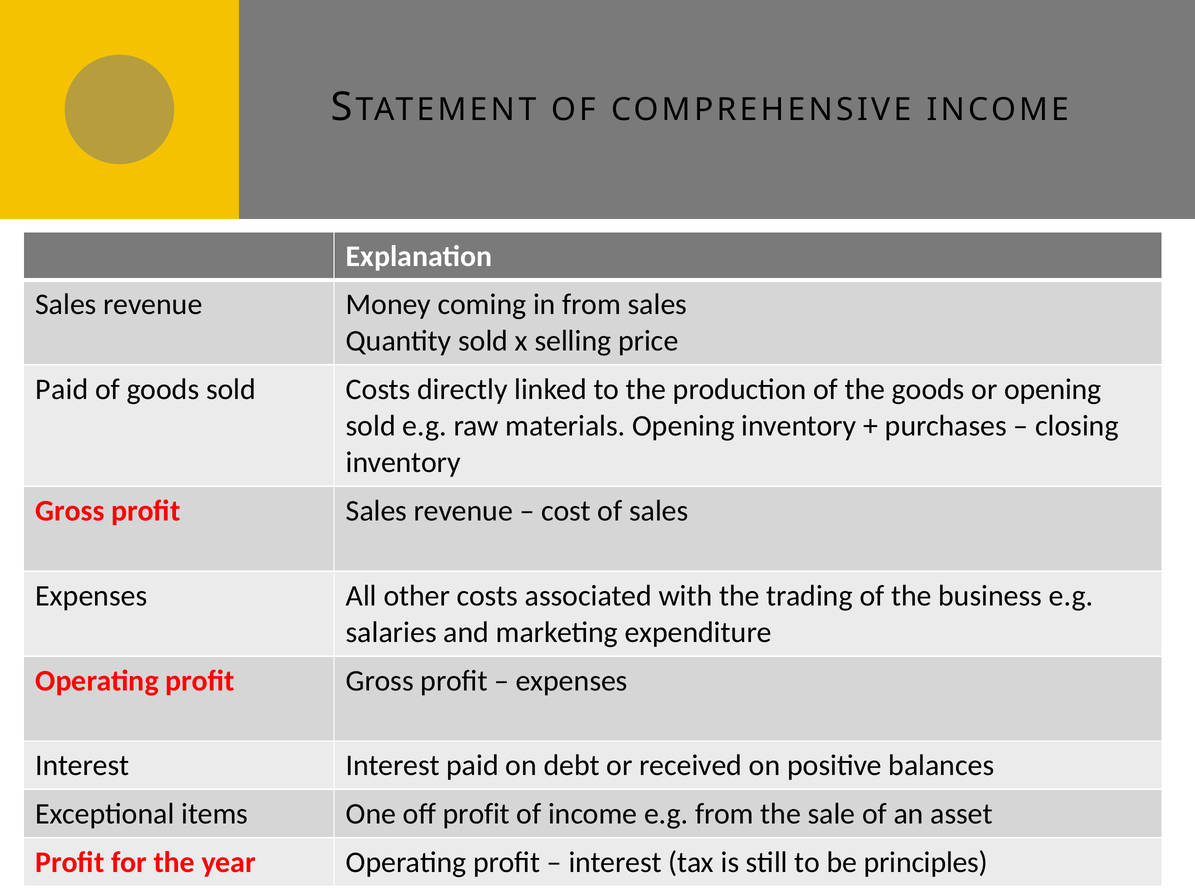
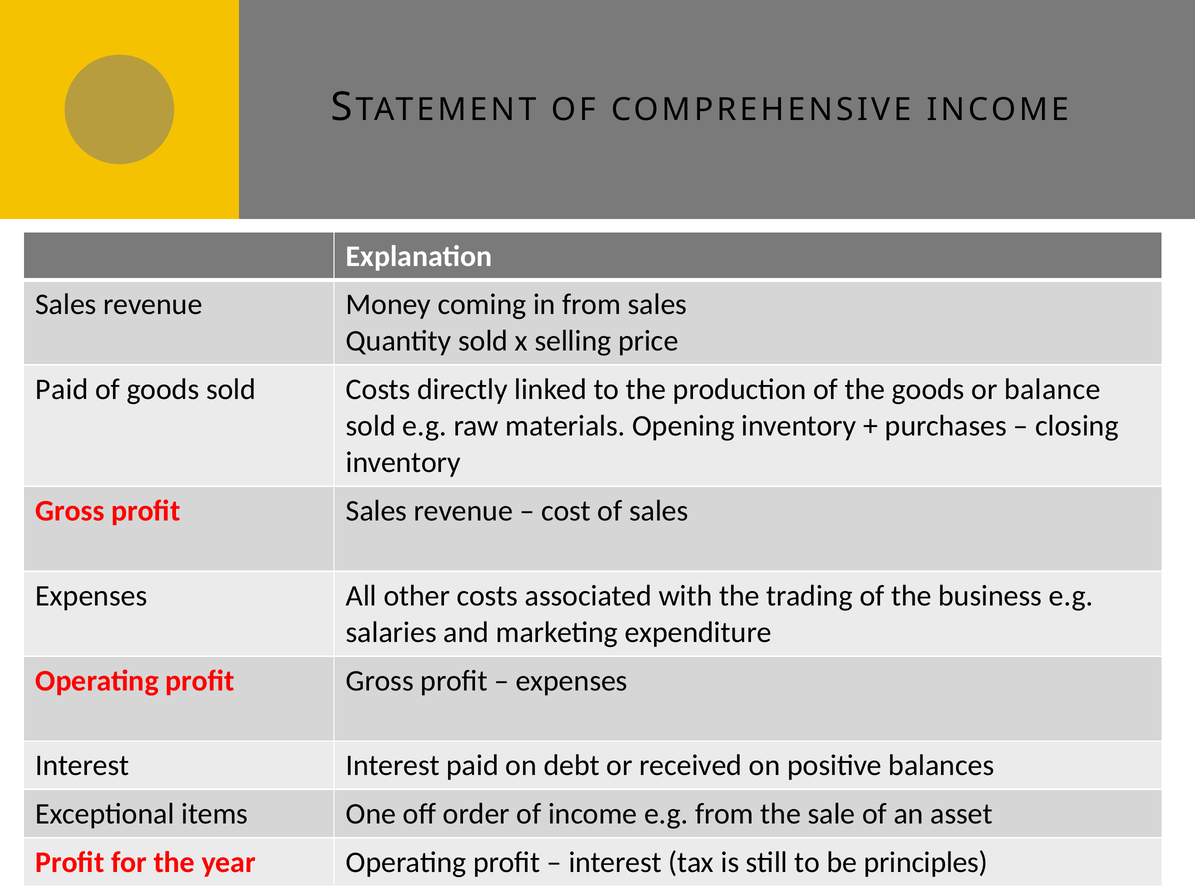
or opening: opening -> balance
off profit: profit -> order
